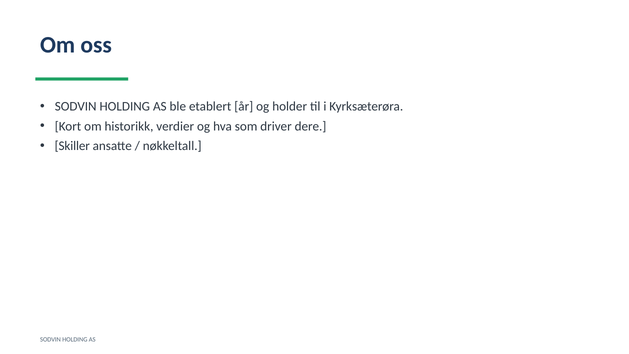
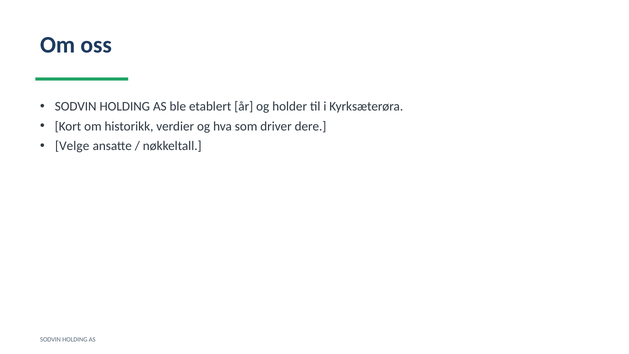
Skiller: Skiller -> Velge
